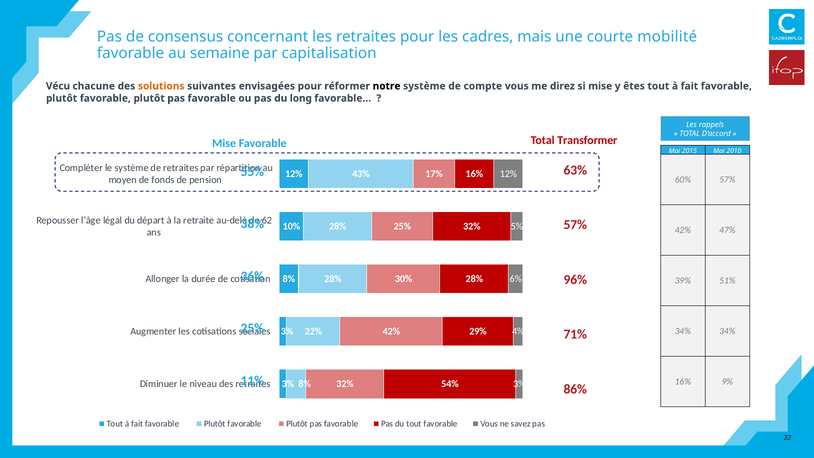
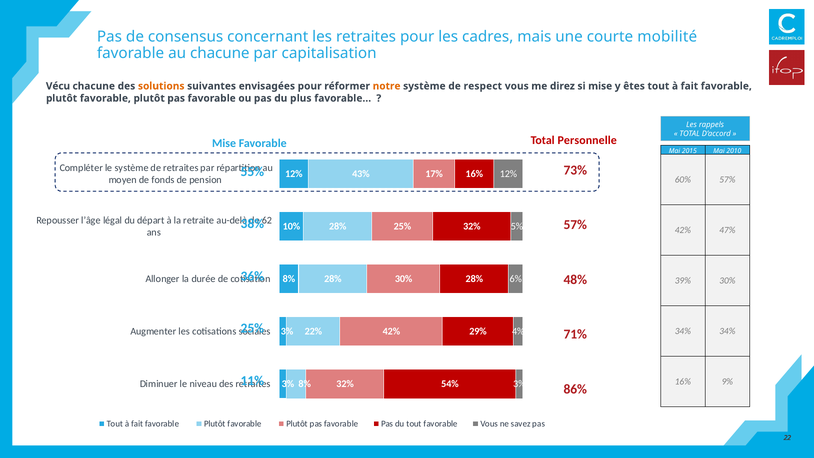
au semaine: semaine -> chacune
notre colour: black -> orange
compte: compte -> respect
long: long -> plus
Transformer: Transformer -> Personnelle
63%: 63% -> 73%
96%: 96% -> 48%
39% 51%: 51% -> 30%
